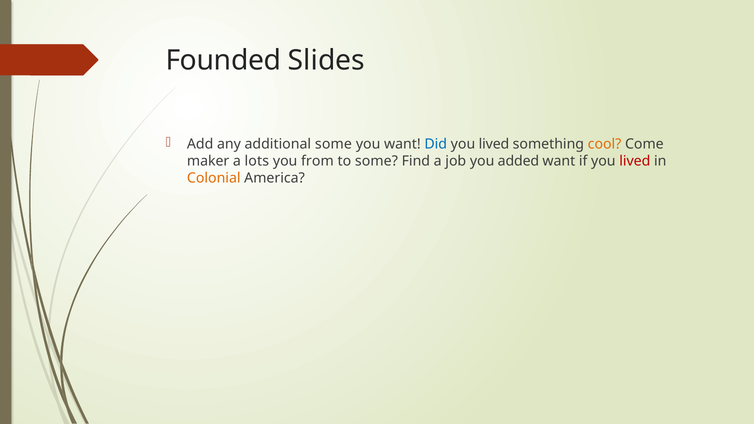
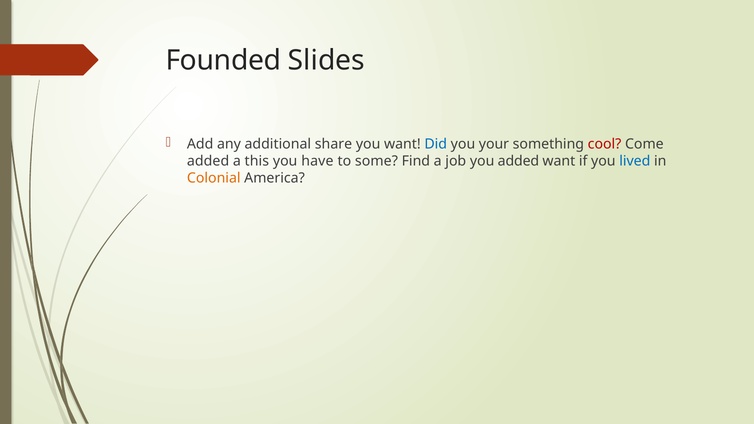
additional some: some -> share
lived at (494, 144): lived -> your
cool colour: orange -> red
maker at (208, 161): maker -> added
lots: lots -> this
from: from -> have
lived at (635, 161) colour: red -> blue
